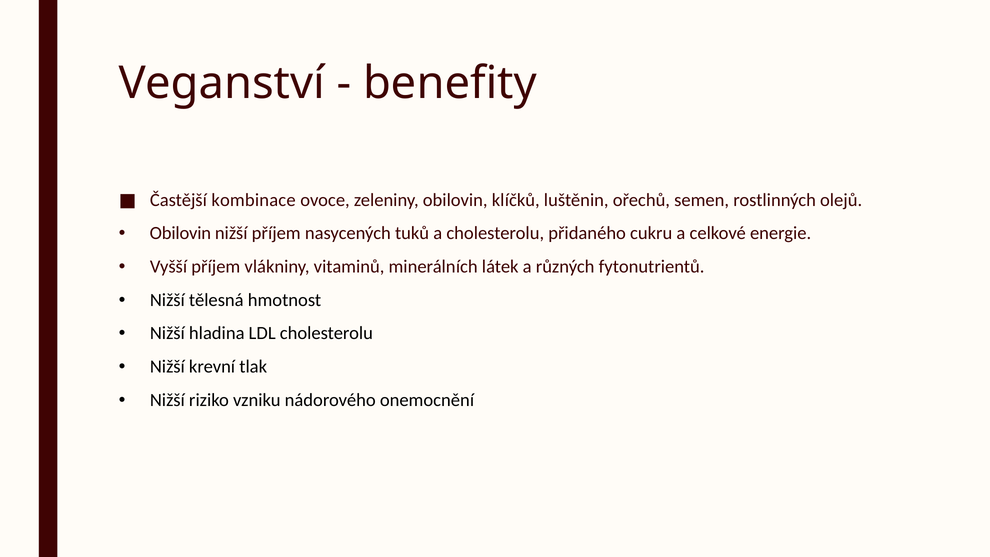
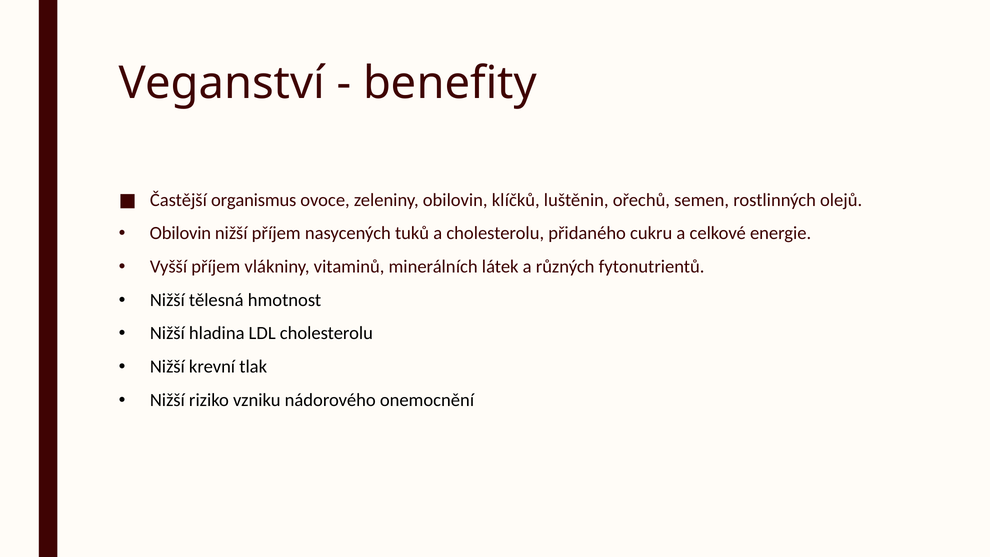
kombinace: kombinace -> organismus
